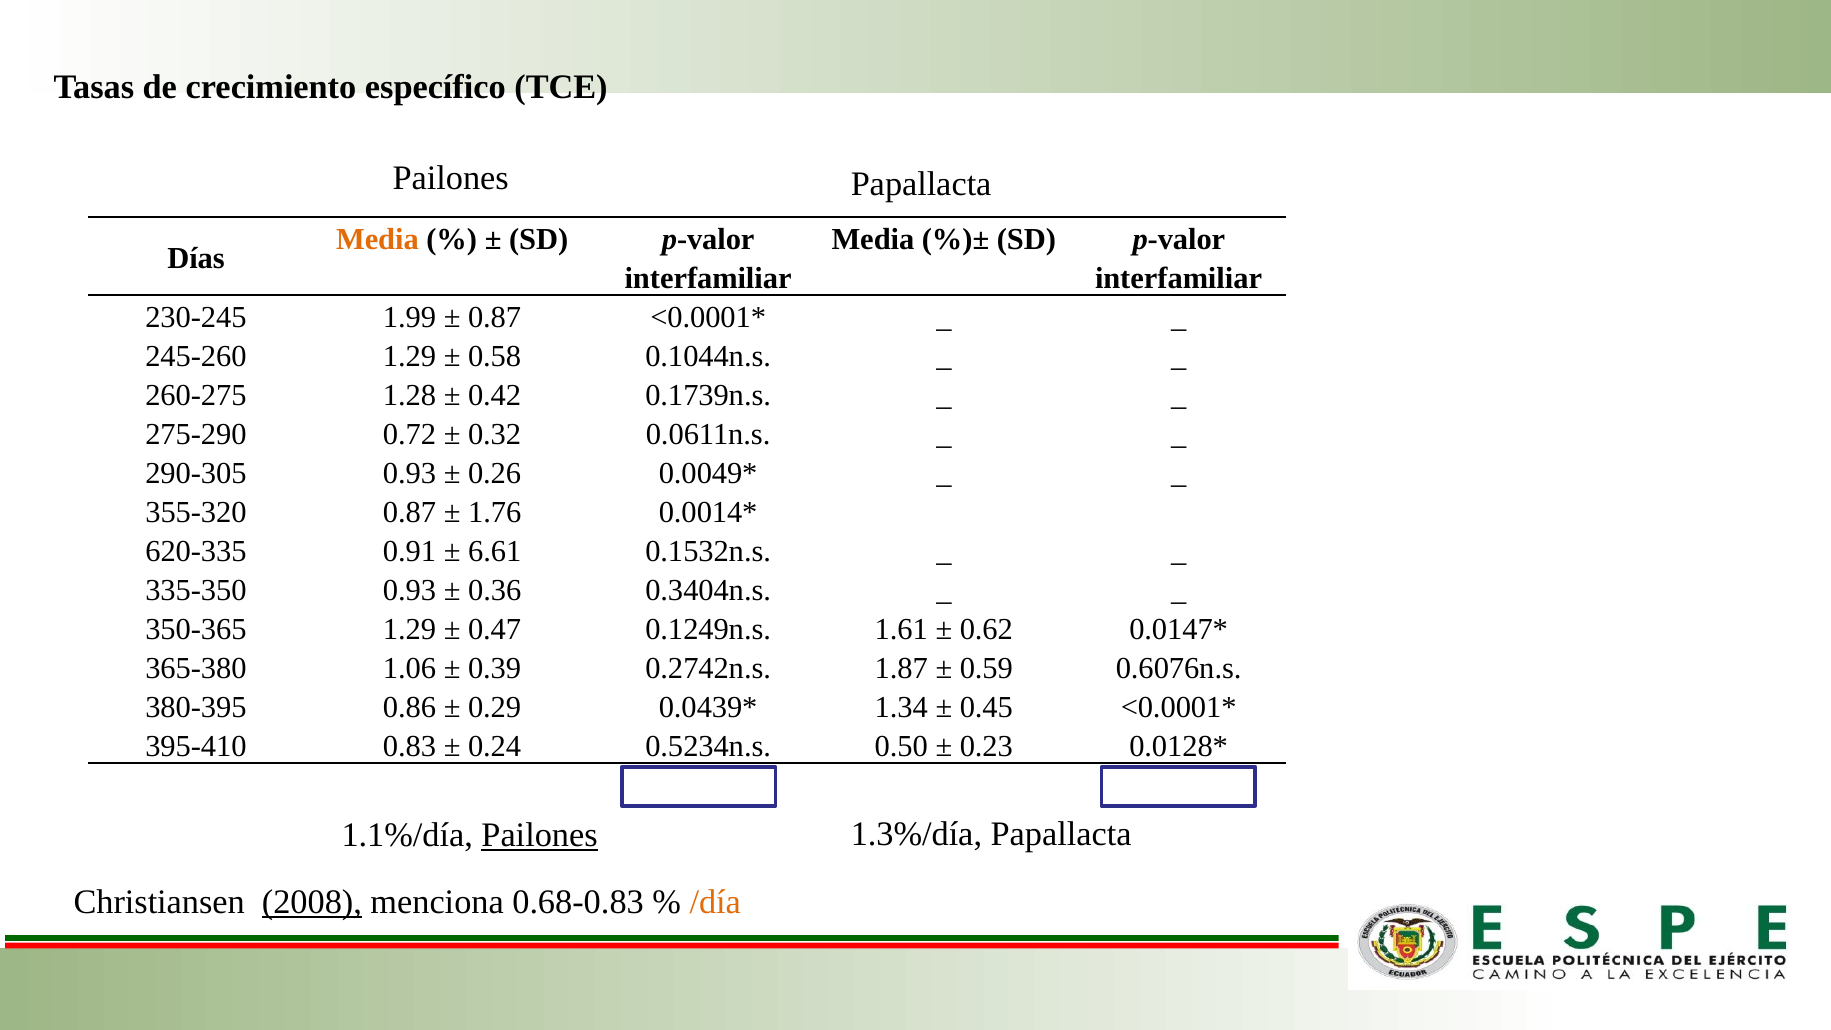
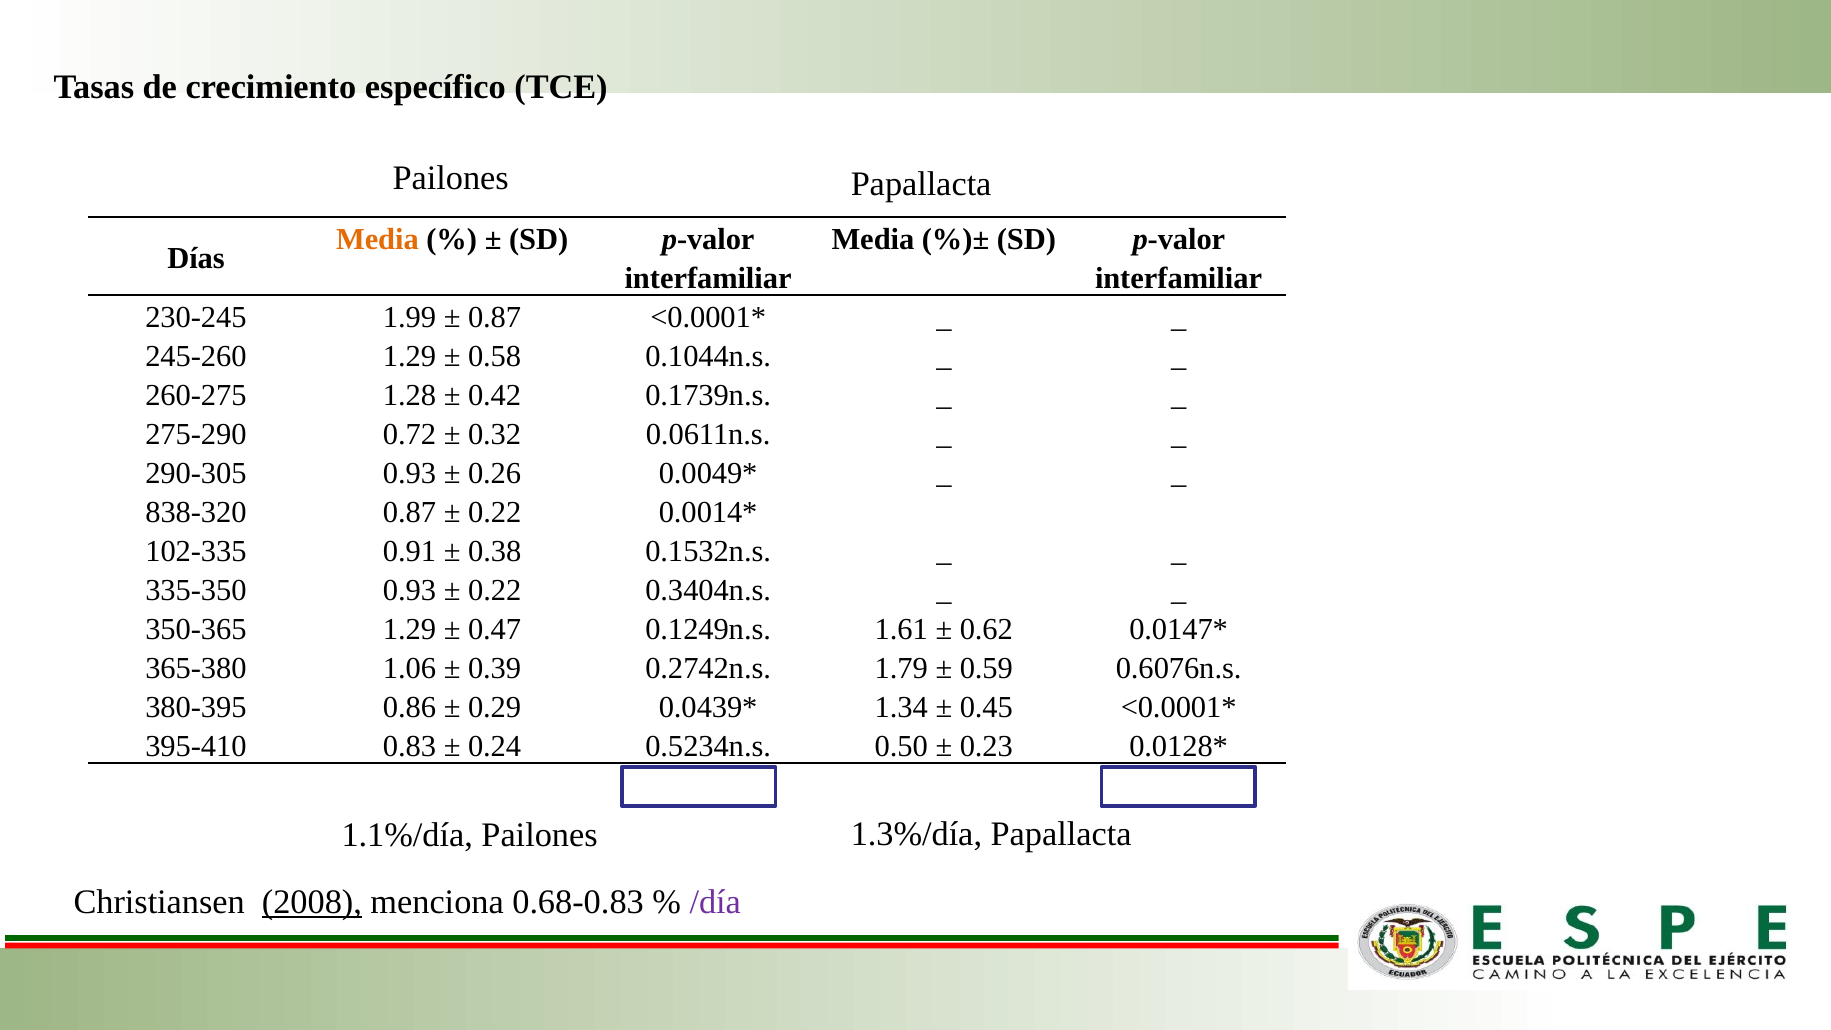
355-320: 355-320 -> 838-320
1.76 at (495, 512): 1.76 -> 0.22
620-335: 620-335 -> 102-335
6.61: 6.61 -> 0.38
0.36 at (495, 590): 0.36 -> 0.22
1.87: 1.87 -> 1.79
Pailones at (540, 835) underline: present -> none
/día colour: orange -> purple
